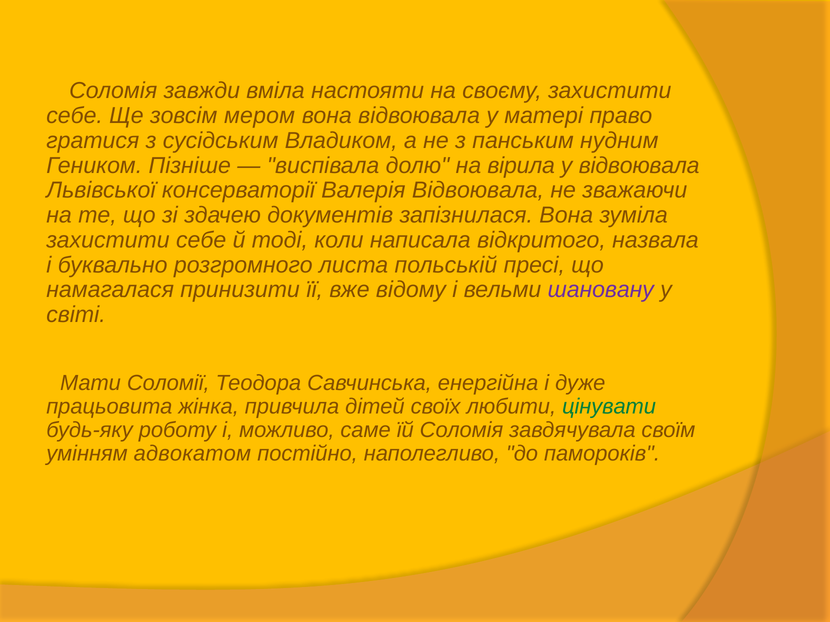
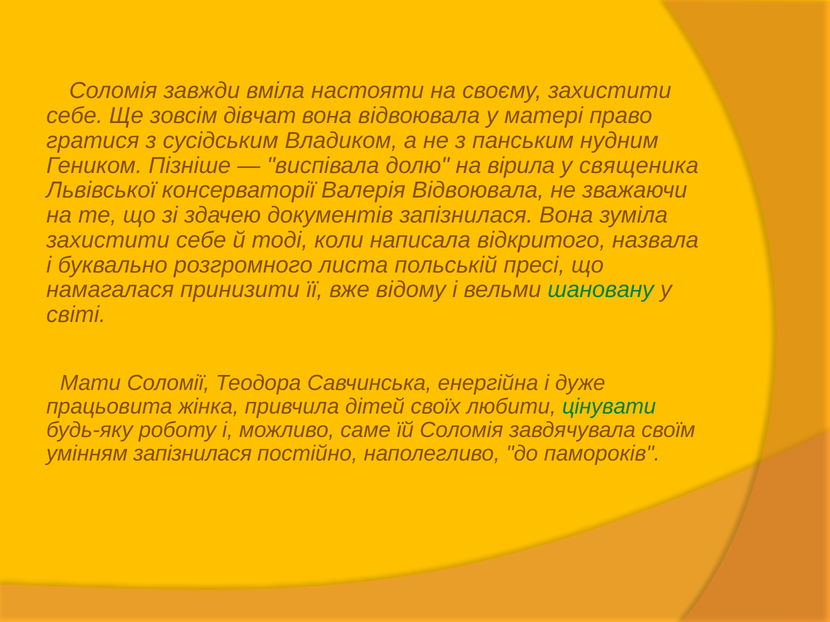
мером: мером -> дівчат
у відвоювала: відвоювала -> священика
шановану colour: purple -> green
умінням адвокатом: адвокатом -> запізнилася
